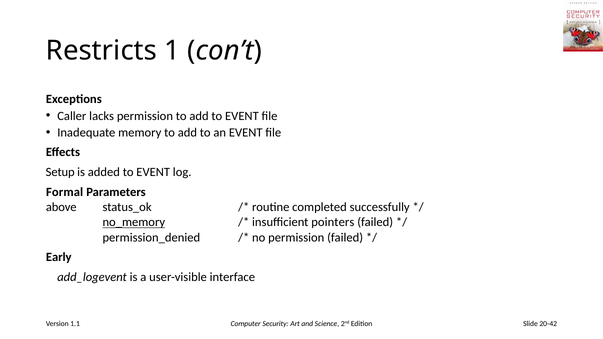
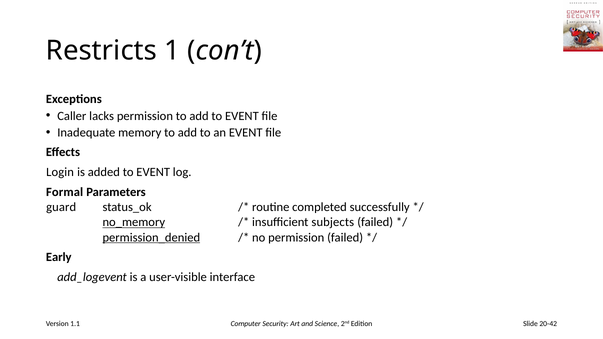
Setup: Setup -> Login
above: above -> guard
pointers: pointers -> subjects
permission_denied underline: none -> present
